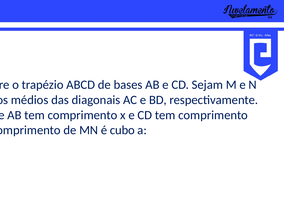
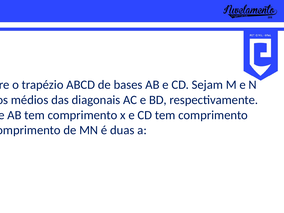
cubo: cubo -> duas
